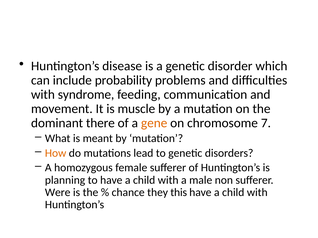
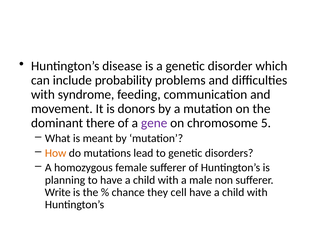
muscle: muscle -> donors
gene colour: orange -> purple
7: 7 -> 5
Were: Were -> Write
this: this -> cell
